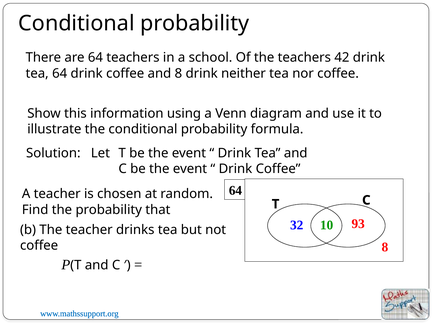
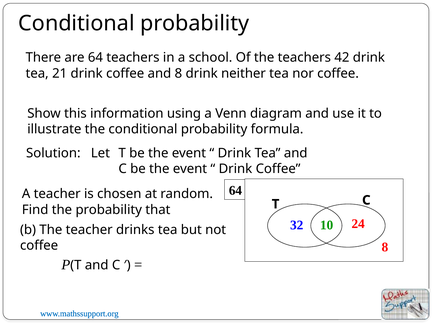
tea 64: 64 -> 21
93: 93 -> 24
